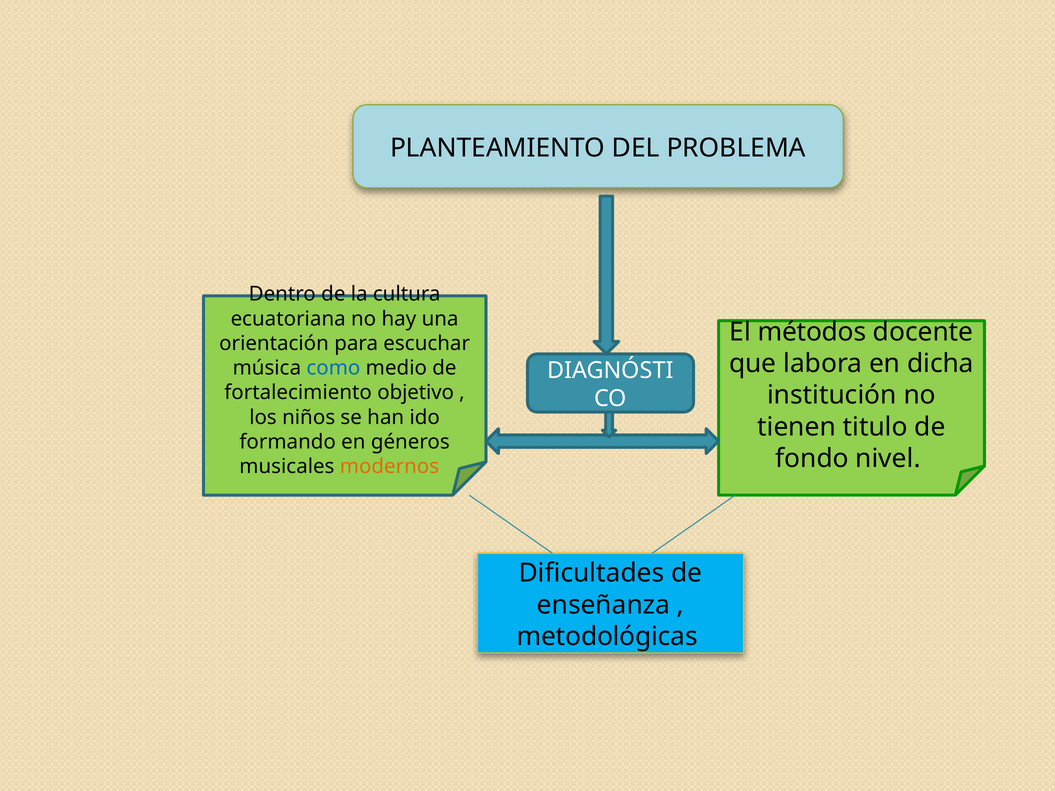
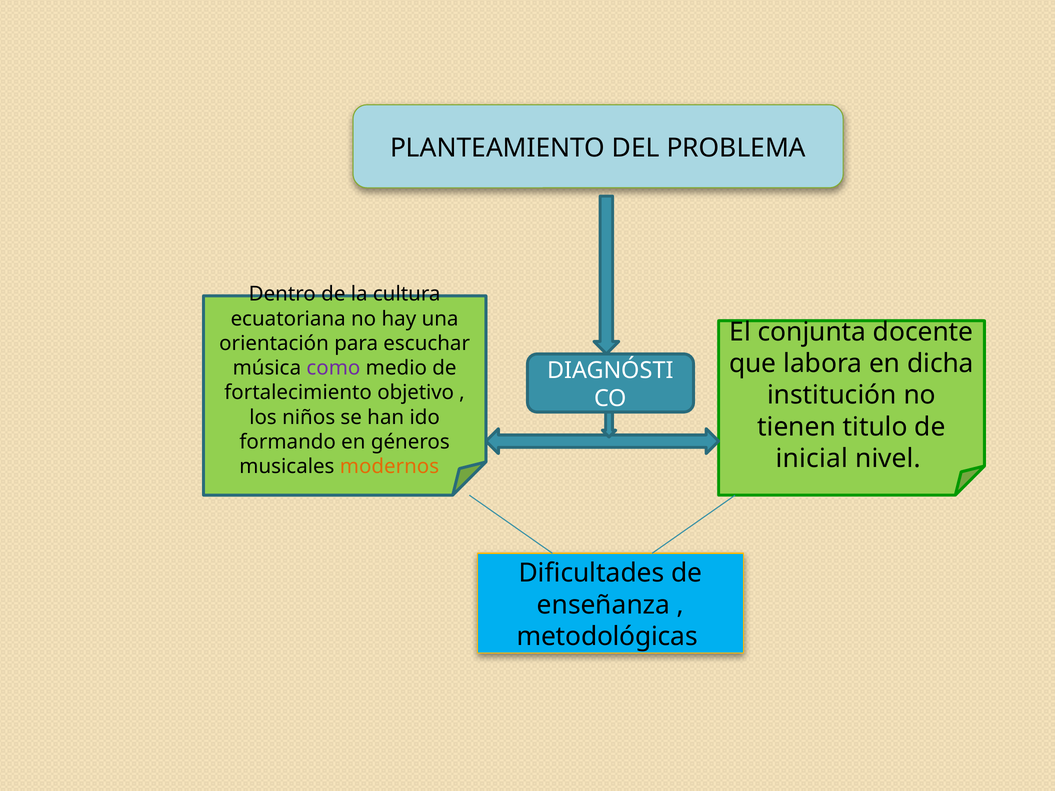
métodos: métodos -> conjunta
como colour: blue -> purple
fondo: fondo -> inicial
